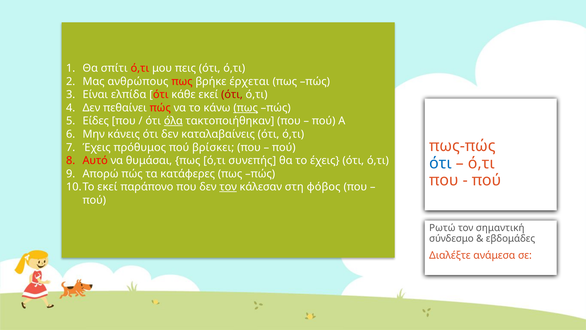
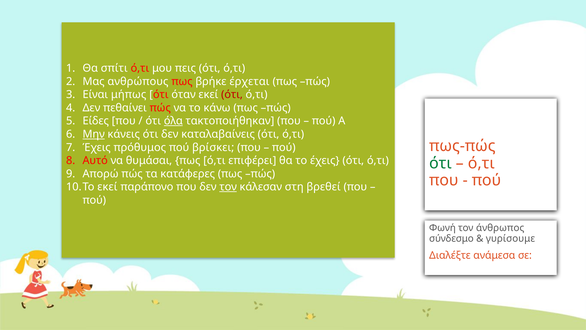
ελπίδα: ελπίδα -> μήπως
κάθε: κάθε -> όταν
πως at (246, 108) underline: present -> none
Μην underline: none -> present
συνεπής: συνεπής -> επιφέρει
ότι at (440, 163) colour: blue -> green
φόβος: φόβος -> βρεθεί
Ρωτώ: Ρωτώ -> Φωνή
σημαντική: σημαντική -> άνθρωπος
εβδομάδες: εβδομάδες -> γυρίσουμε
